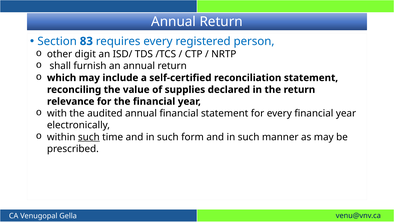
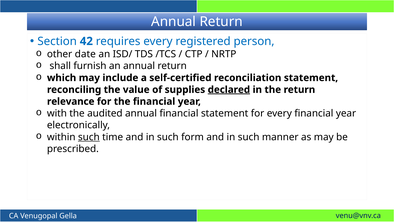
83: 83 -> 42
digit: digit -> date
declared underline: none -> present
